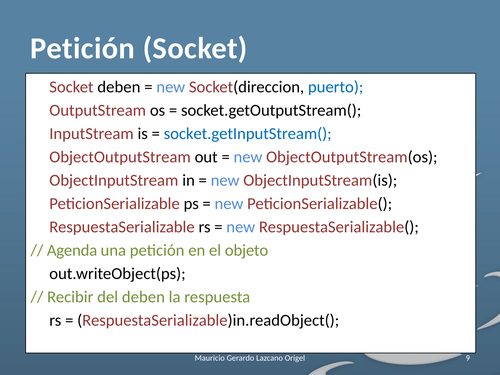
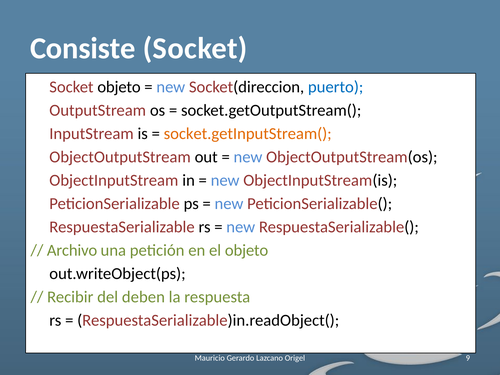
Petición at (82, 48): Petición -> Consiste
Socket deben: deben -> objeto
socket.getInputStream( colour: blue -> orange
Agenda: Agenda -> Archivo
